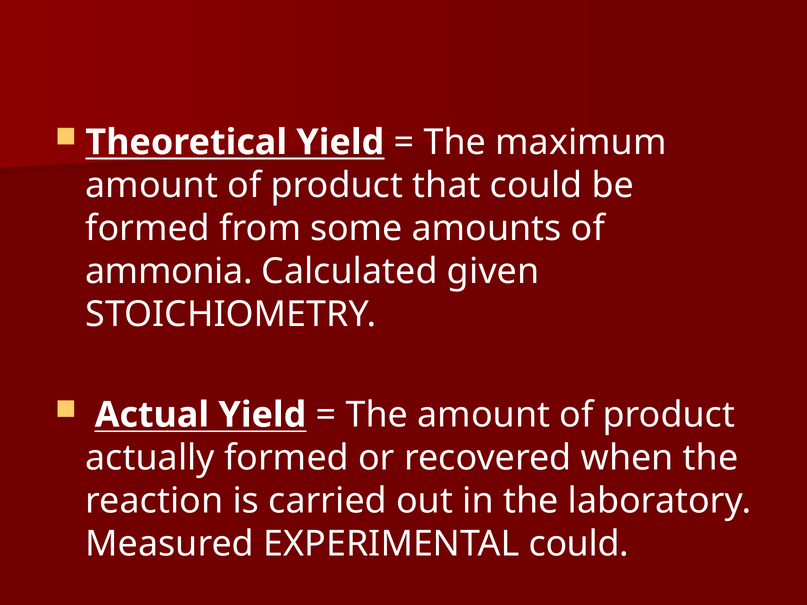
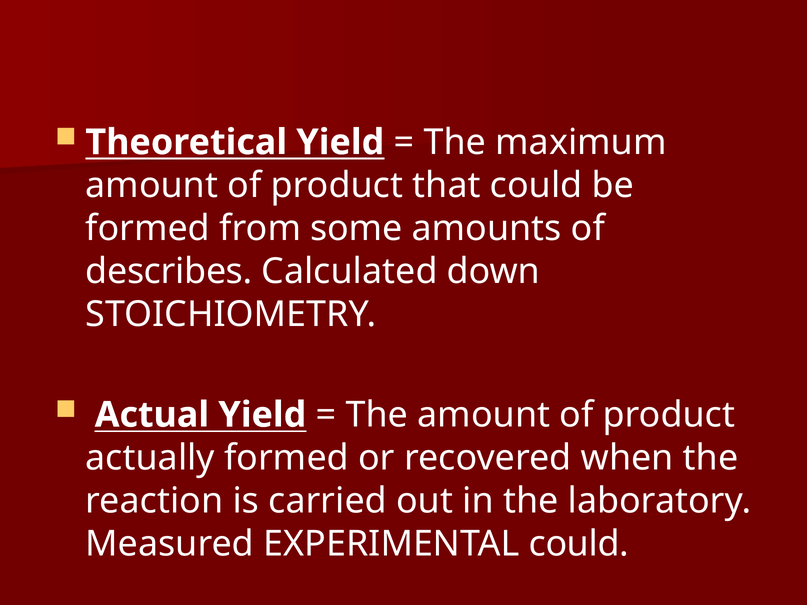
ammonia: ammonia -> describes
given: given -> down
